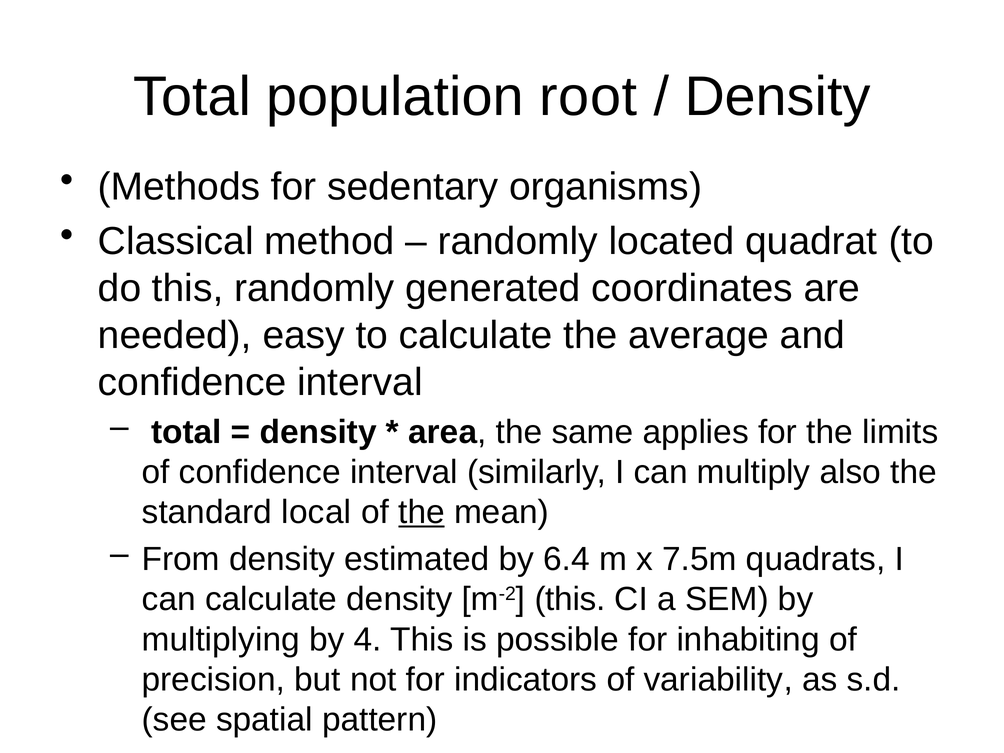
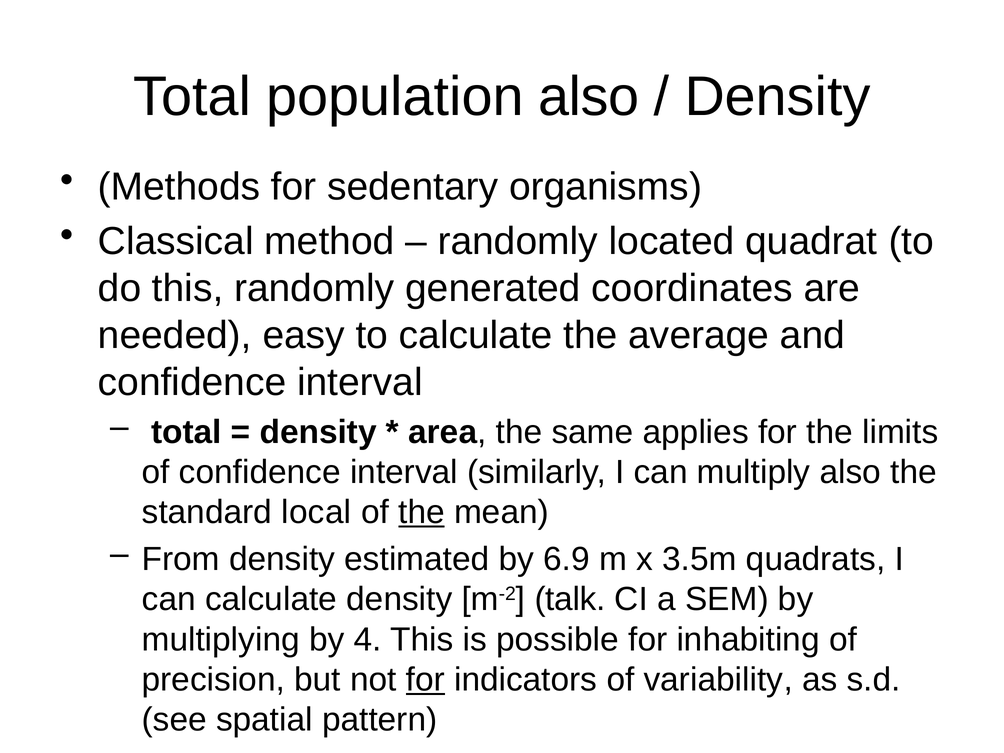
population root: root -> also
6.4: 6.4 -> 6.9
7.5m: 7.5m -> 3.5m
m-2 this: this -> talk
for at (425, 680) underline: none -> present
